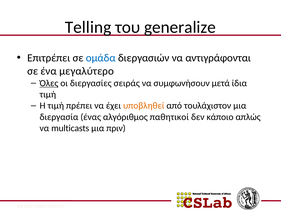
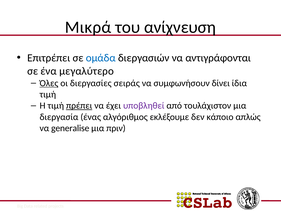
Telling: Telling -> Μικρά
generalize: generalize -> ανίχνευση
μετά: μετά -> δίνει
πρέπει underline: none -> present
υποβληθεί colour: orange -> purple
παθητικοί: παθητικοί -> εκλέξουμε
multicasts: multicasts -> generalise
